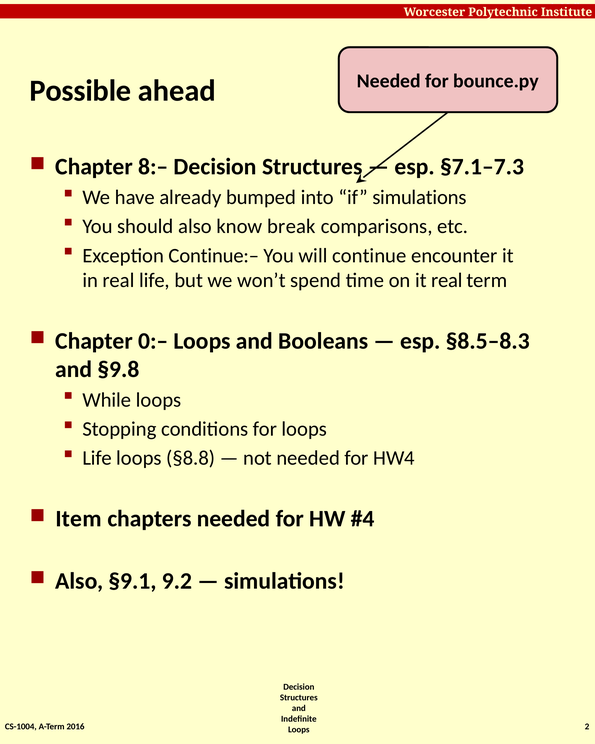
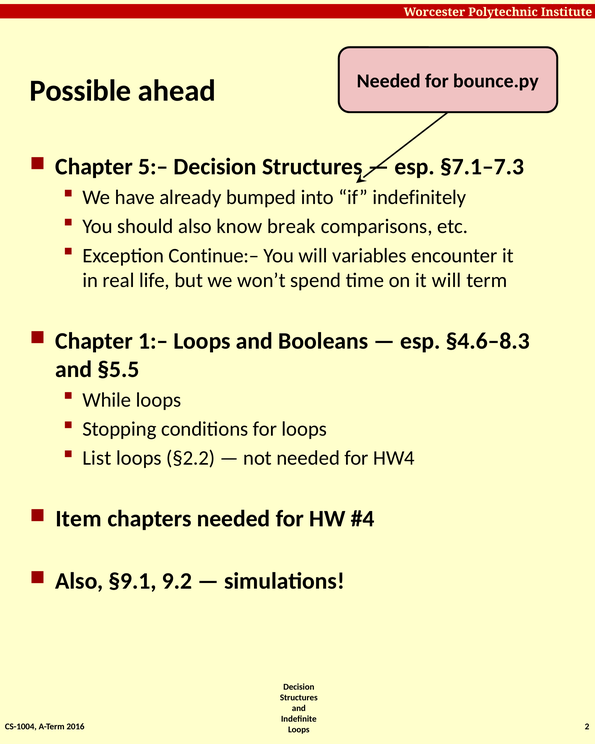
8:–: 8:– -> 5:–
if simulations: simulations -> indefinitely
continue: continue -> variables
it real: real -> will
0:–: 0:– -> 1:–
§8.5–8.3: §8.5–8.3 -> §4.6–8.3
§9.8: §9.8 -> §5.5
Life at (97, 458): Life -> List
§8.8: §8.8 -> §2.2
